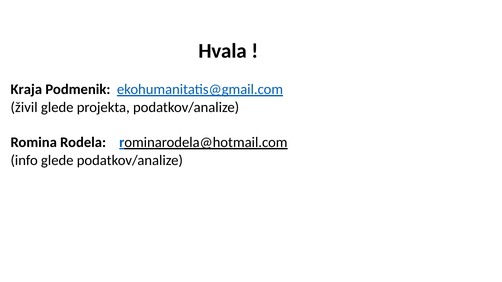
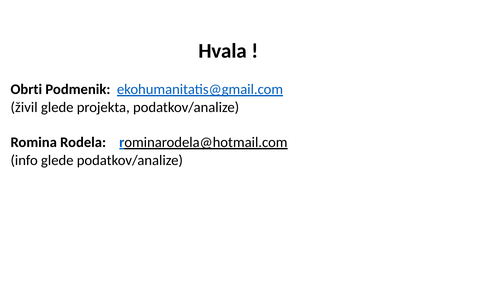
Kraja: Kraja -> Obrti
